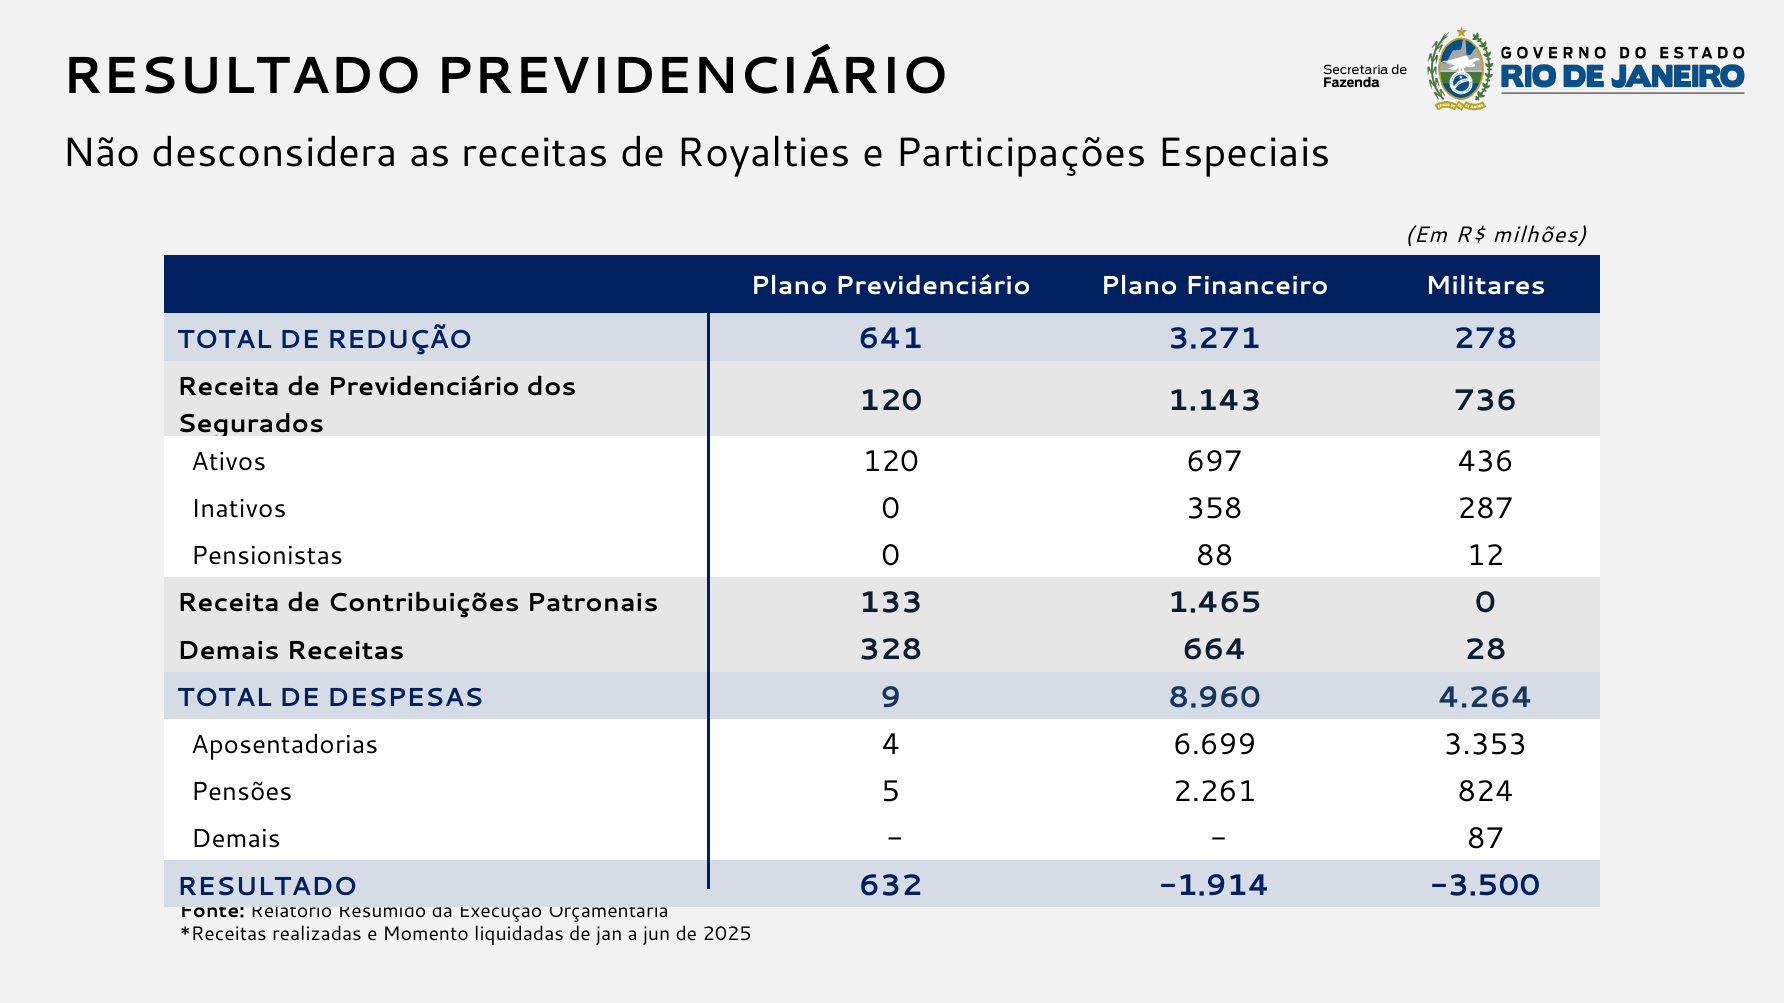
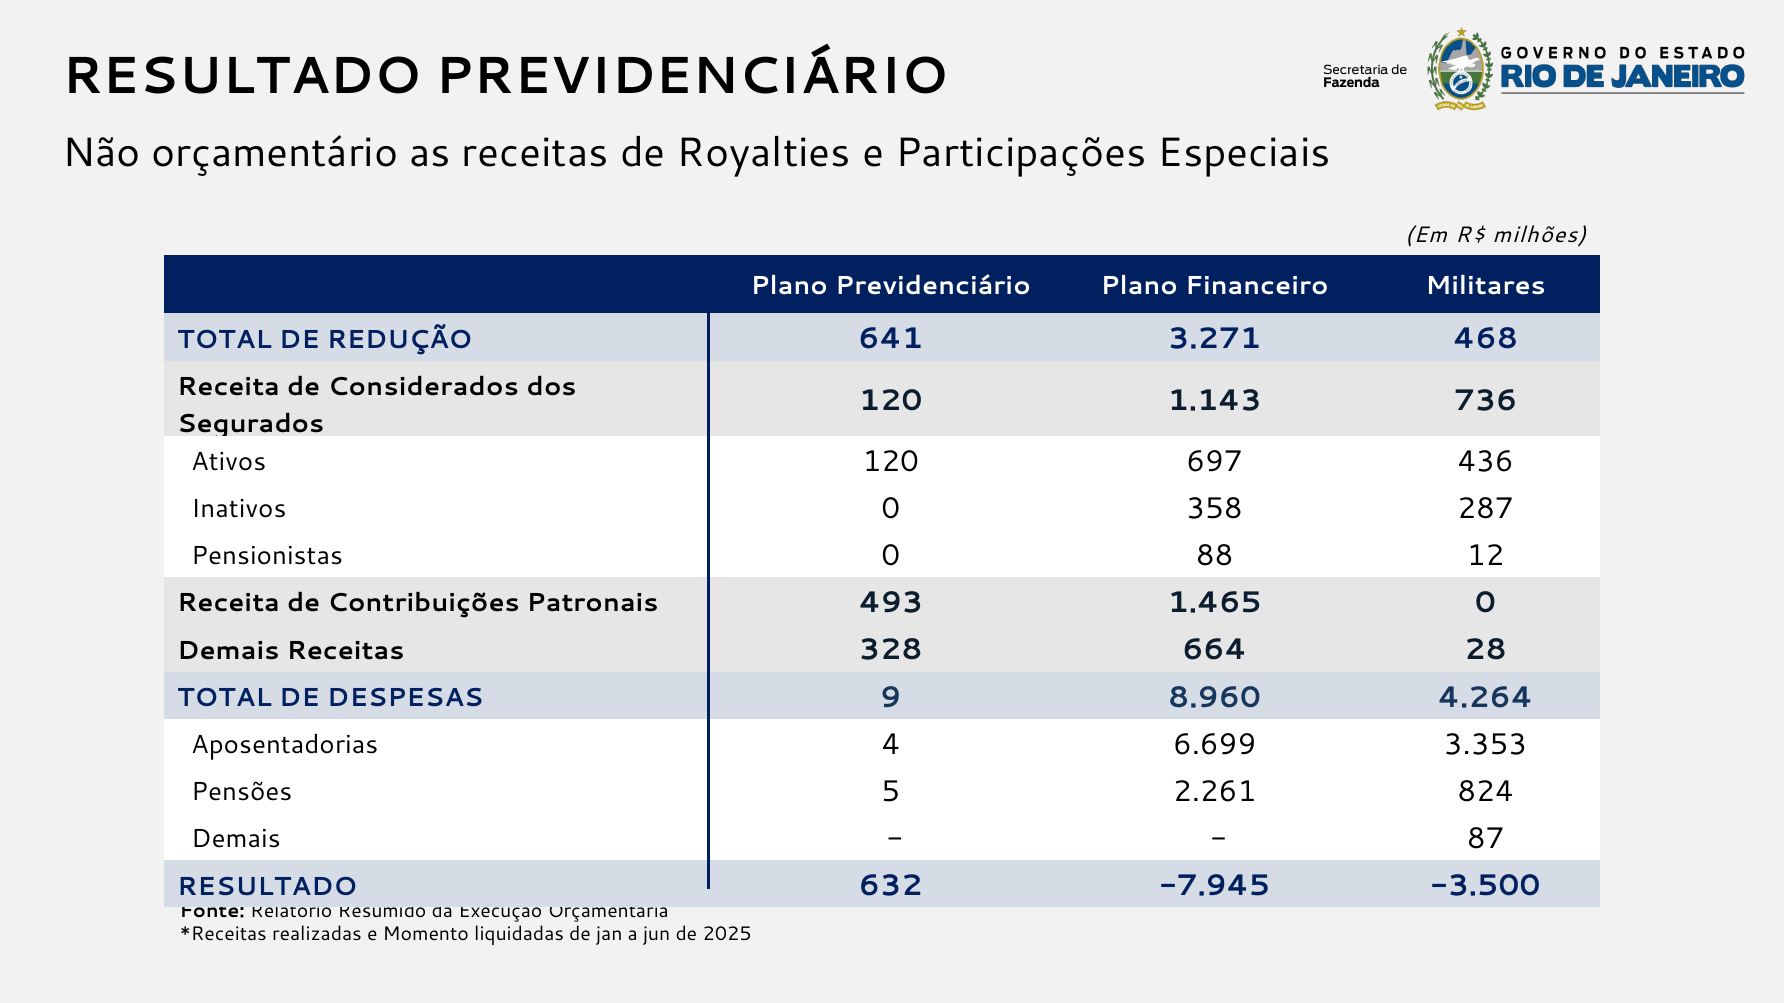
desconsidera: desconsidera -> orçamentário
278: 278 -> 468
de Previdenciário: Previdenciário -> Considerados
133: 133 -> 493
-1.914: -1.914 -> -7.945
